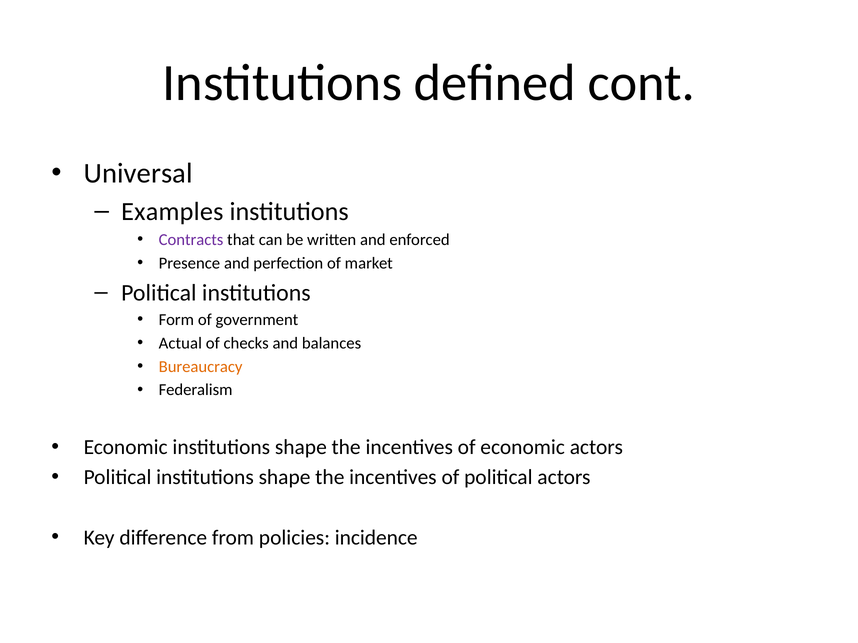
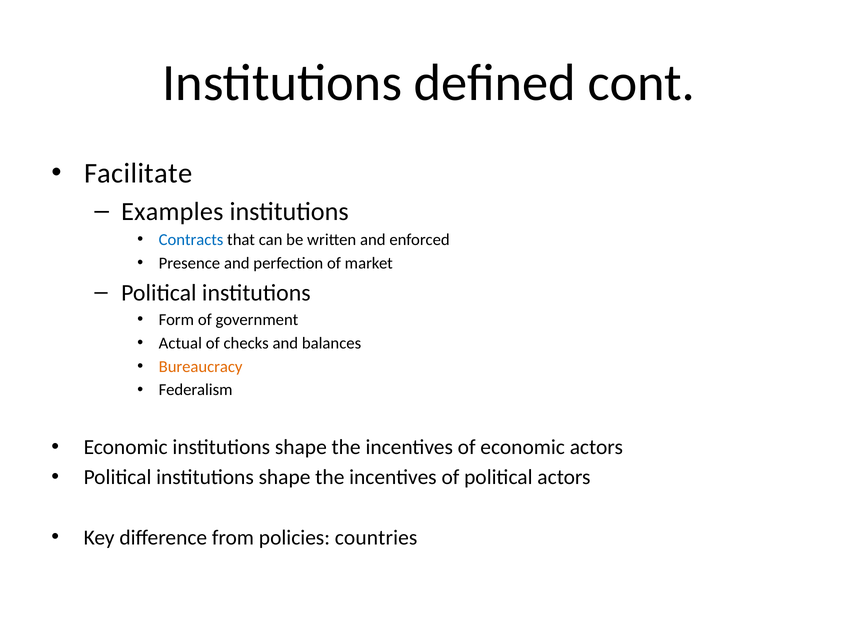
Universal: Universal -> Facilitate
Contracts colour: purple -> blue
incidence: incidence -> countries
